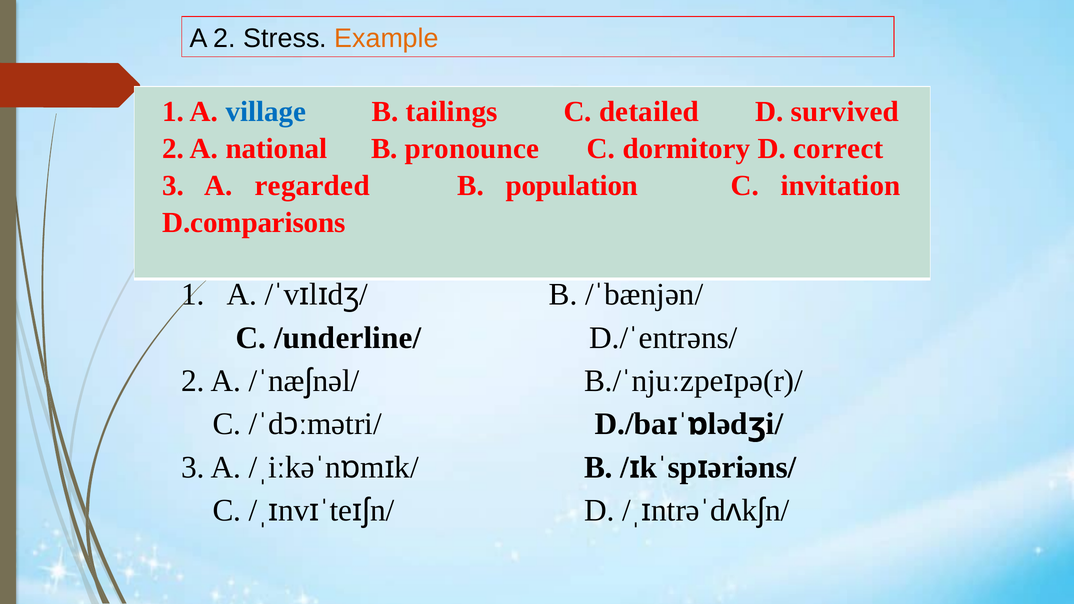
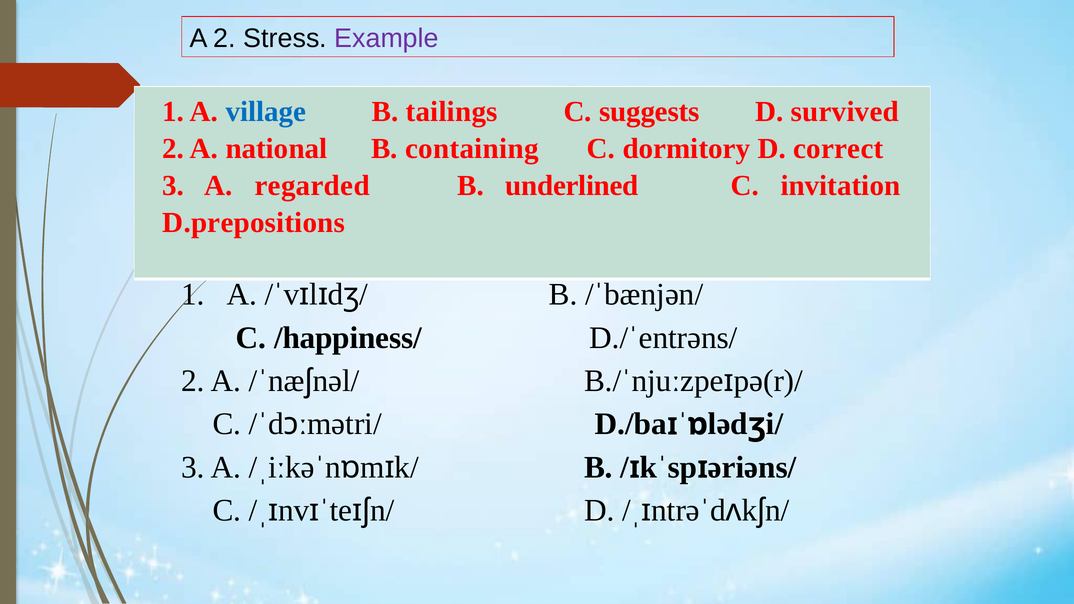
Example colour: orange -> purple
detailed: detailed -> suggests
pronounce: pronounce -> containing
population: population -> underlined
D.comparisons: D.comparisons -> D.prepositions
/underline/: /underline/ -> /happiness/
